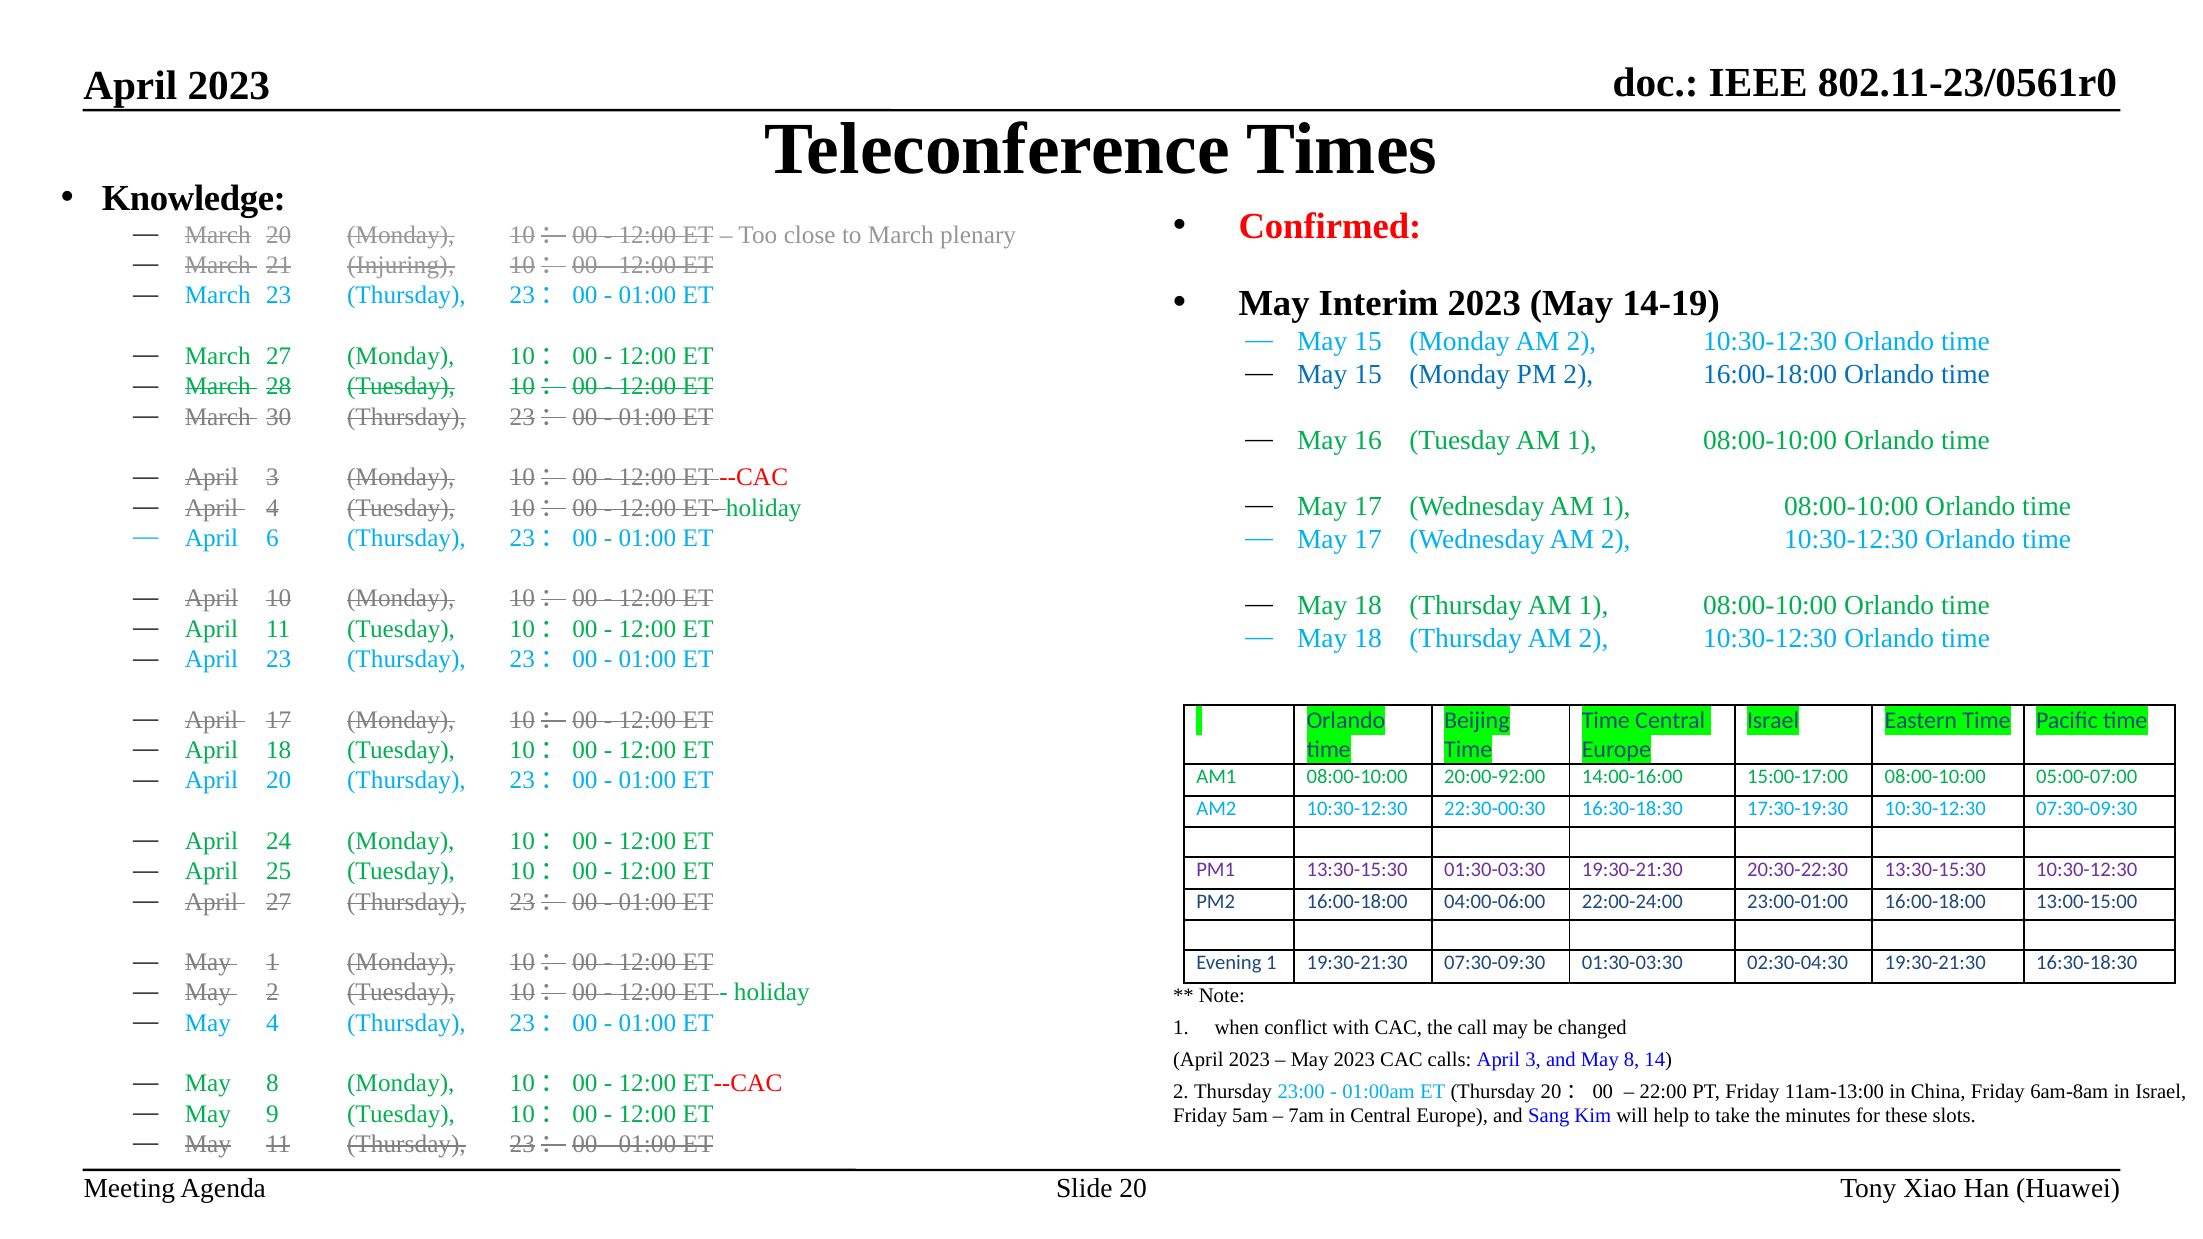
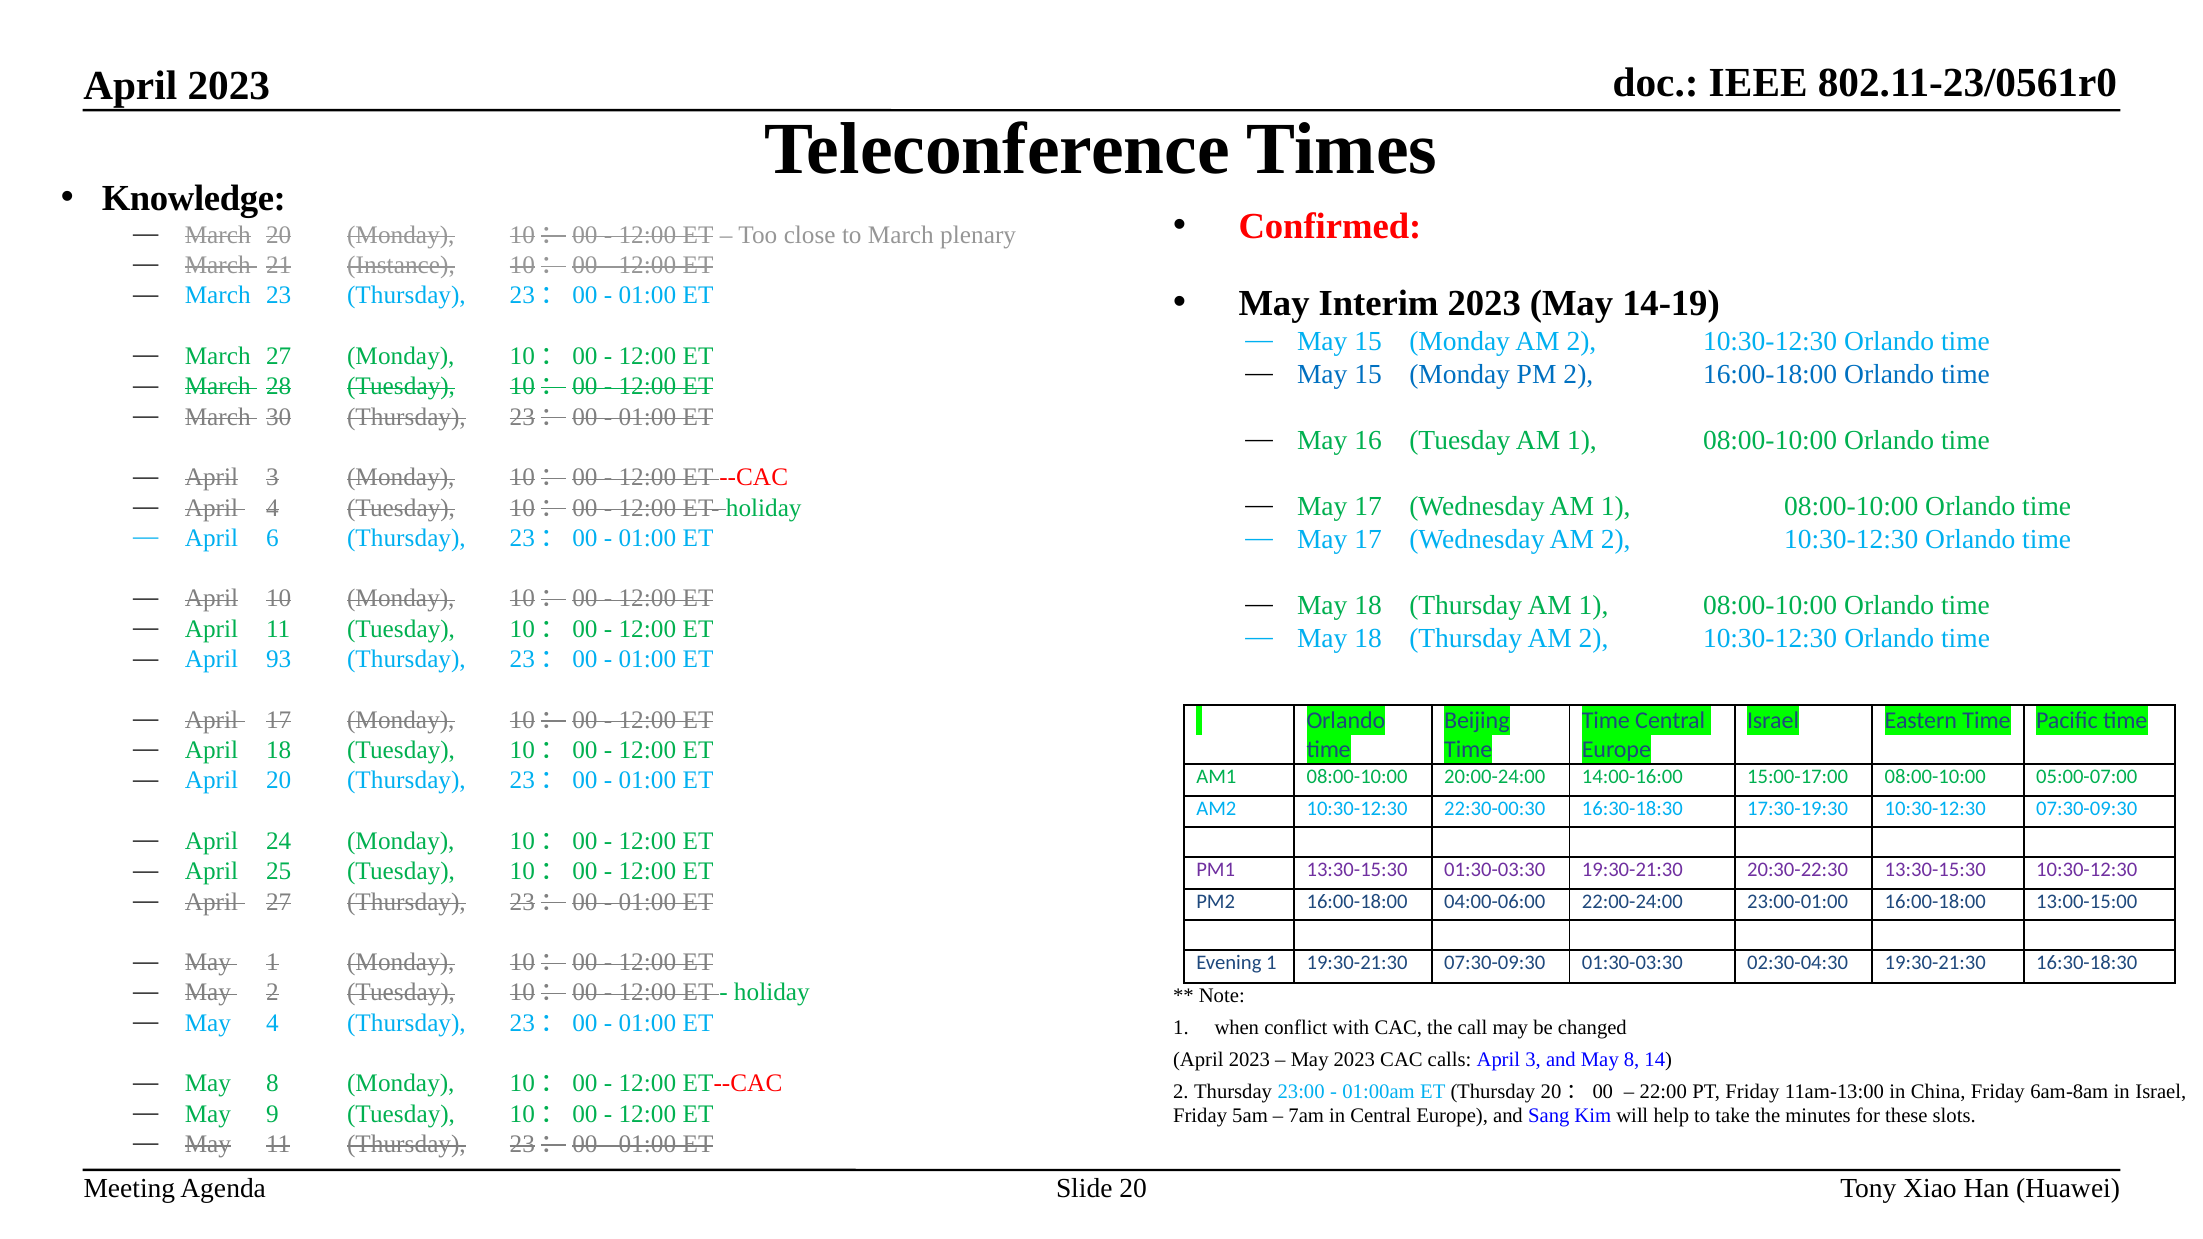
Injuring: Injuring -> Instance
April 23: 23 -> 93
20:00-92:00: 20:00-92:00 -> 20:00-24:00
